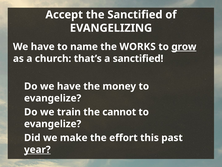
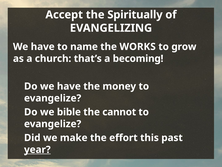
the Sanctified: Sanctified -> Spiritually
grow underline: present -> none
a sanctified: sanctified -> becoming
train: train -> bible
